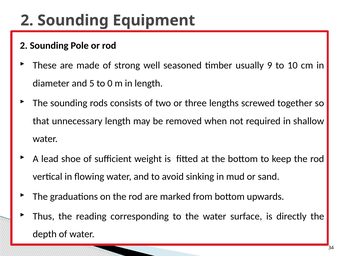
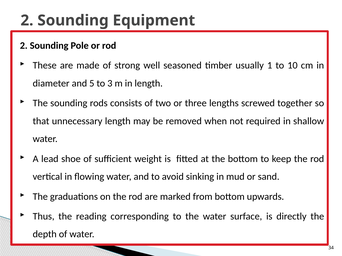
9: 9 -> 1
0: 0 -> 3
